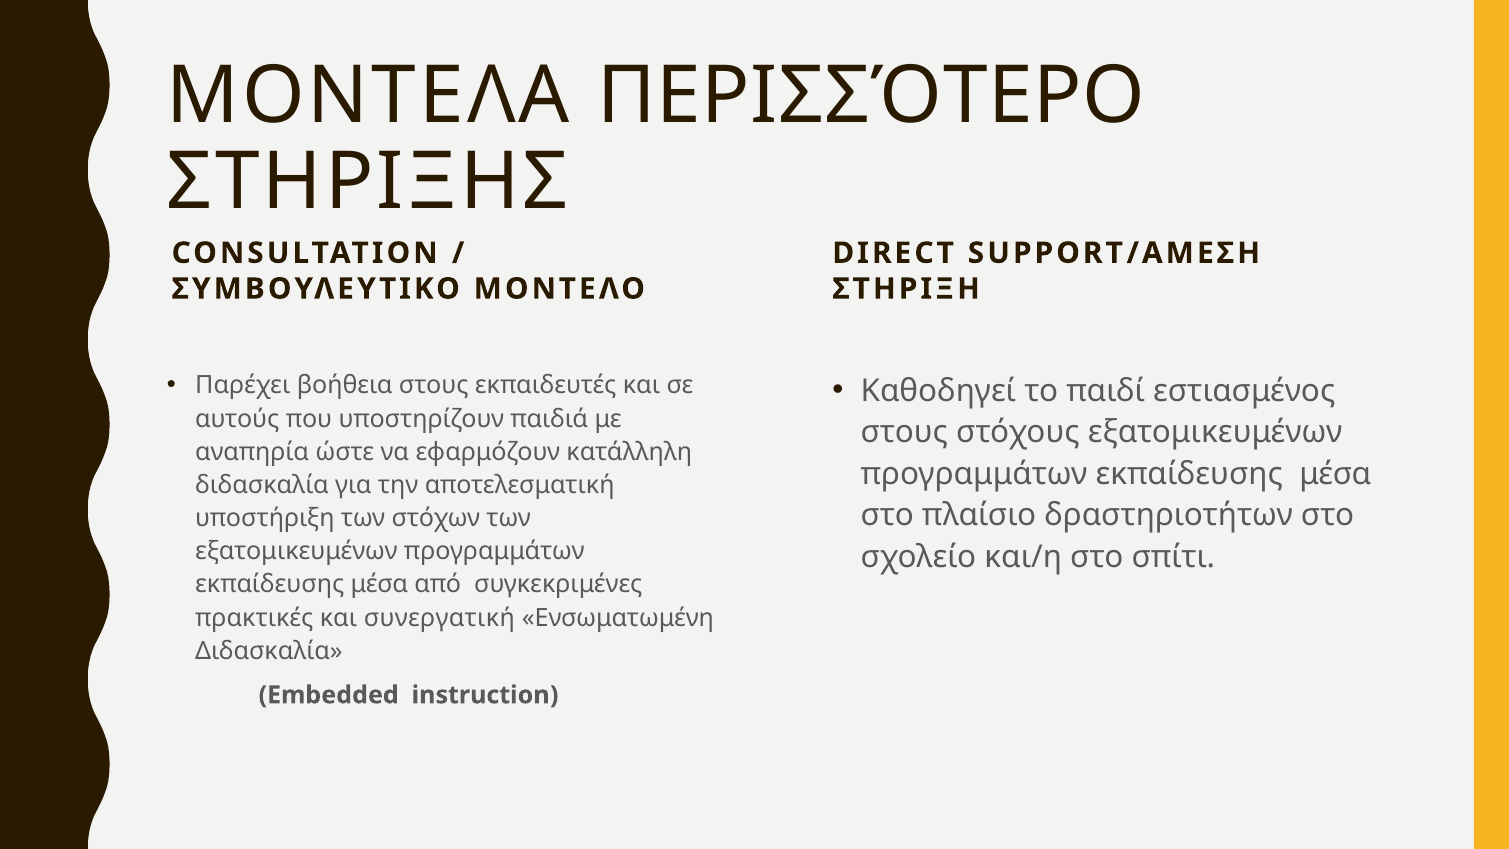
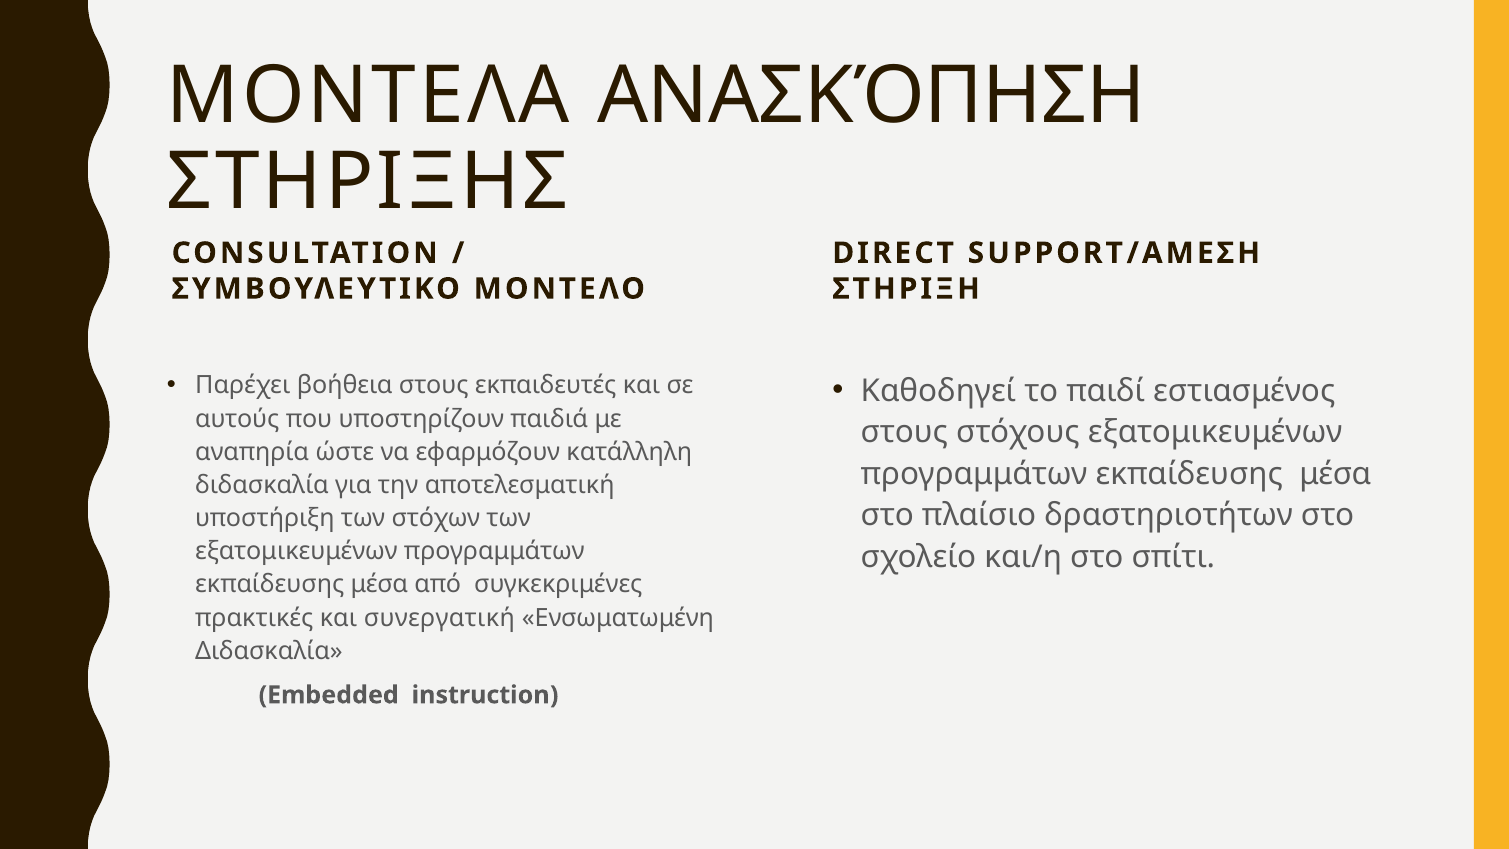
ΠΕΡΙΣΣΌΤΕΡΟ: ΠΕΡΙΣΣΌΤΕΡΟ -> ΑΝΑΣΚΌΠΗΣΗ
